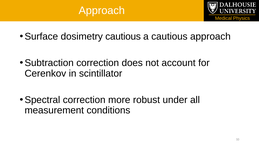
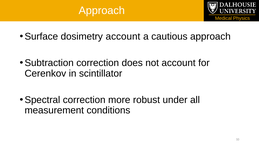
dosimetry cautious: cautious -> account
